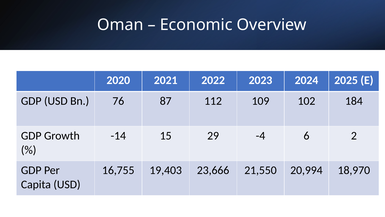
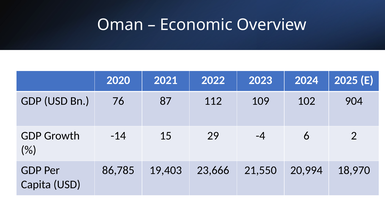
184: 184 -> 904
16,755: 16,755 -> 86,785
